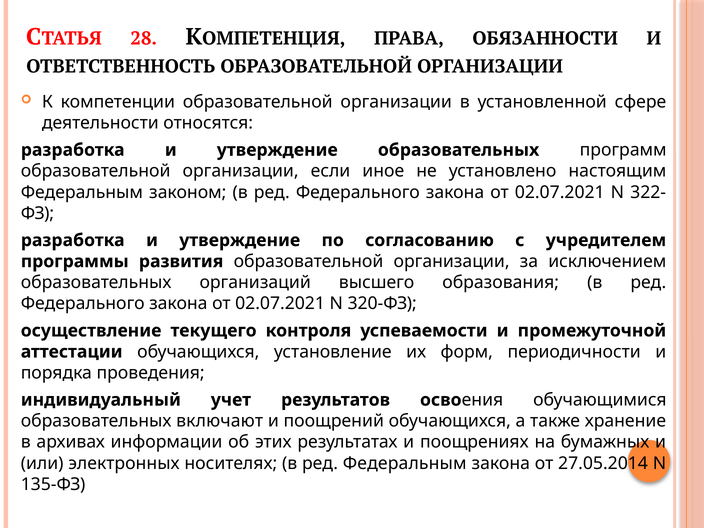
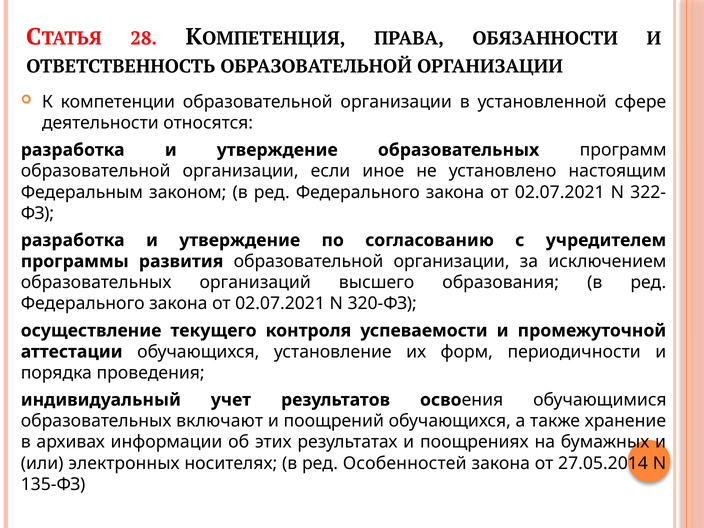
ред Федеральным: Федеральным -> Особенностей
